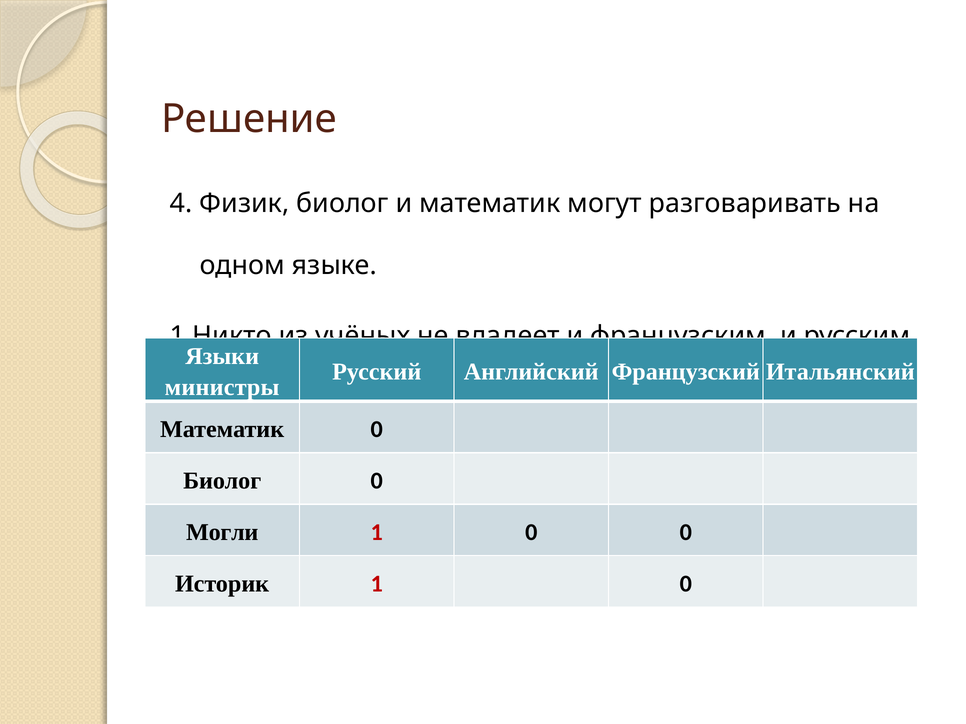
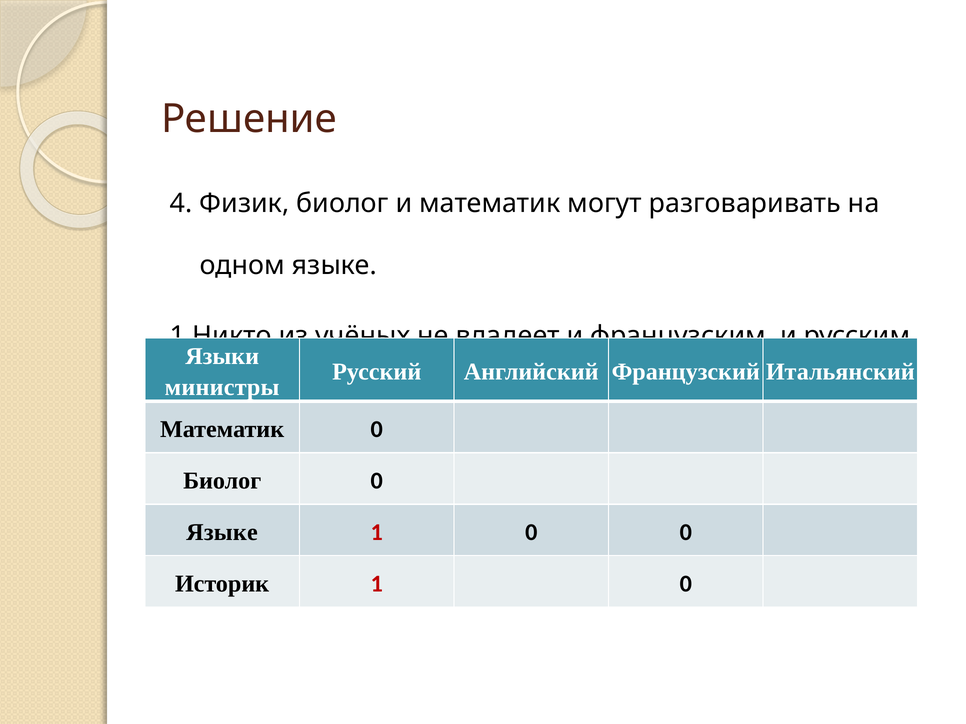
Могли at (222, 533): Могли -> Языке
